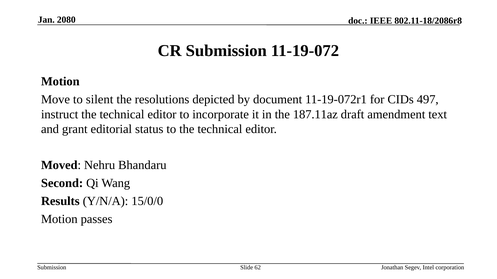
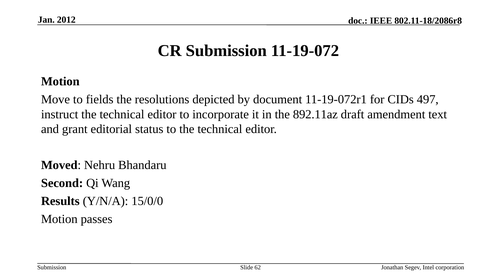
2080: 2080 -> 2012
silent: silent -> fields
187.11az: 187.11az -> 892.11az
